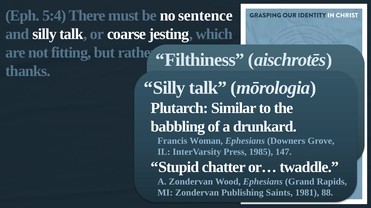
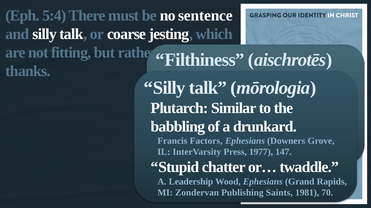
Woman: Woman -> Factors
1985: 1985 -> 1977
A Zondervan: Zondervan -> Leadership
88: 88 -> 70
